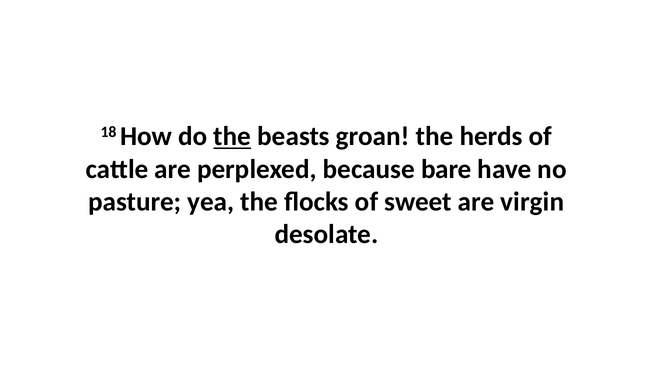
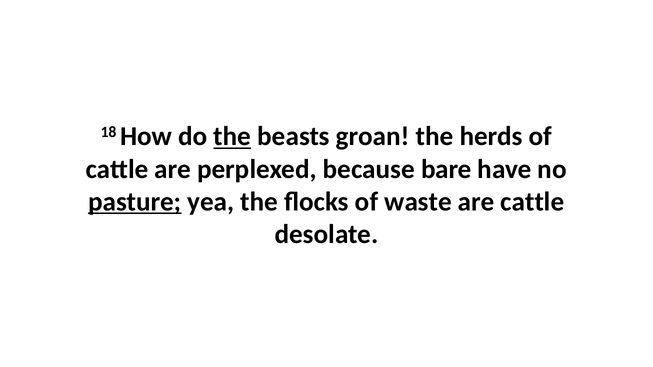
pasture underline: none -> present
sweet: sweet -> waste
are virgin: virgin -> cattle
